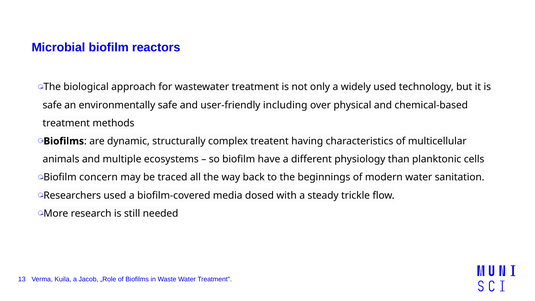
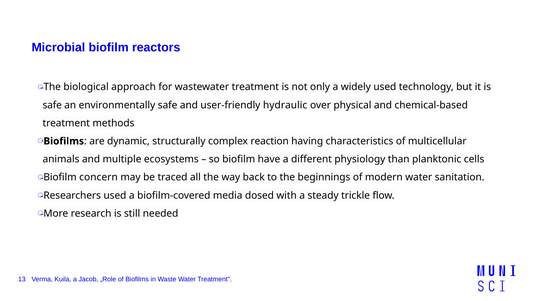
including: including -> hydraulic
treatent: treatent -> reaction
